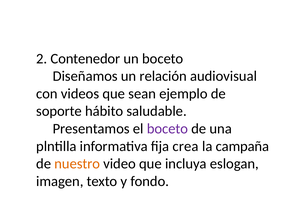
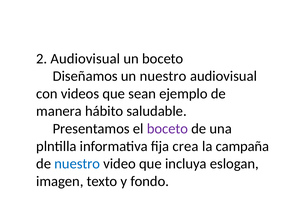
2 Contenedor: Contenedor -> Audiovisual
un relación: relación -> nuestro
soporte: soporte -> manera
nuestro at (77, 164) colour: orange -> blue
